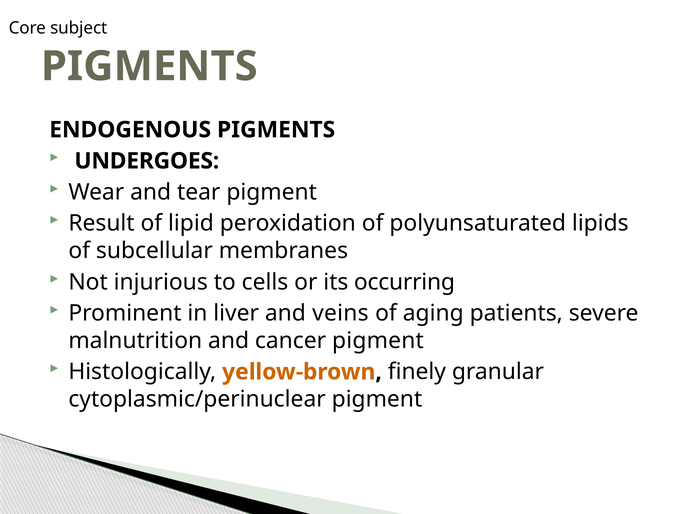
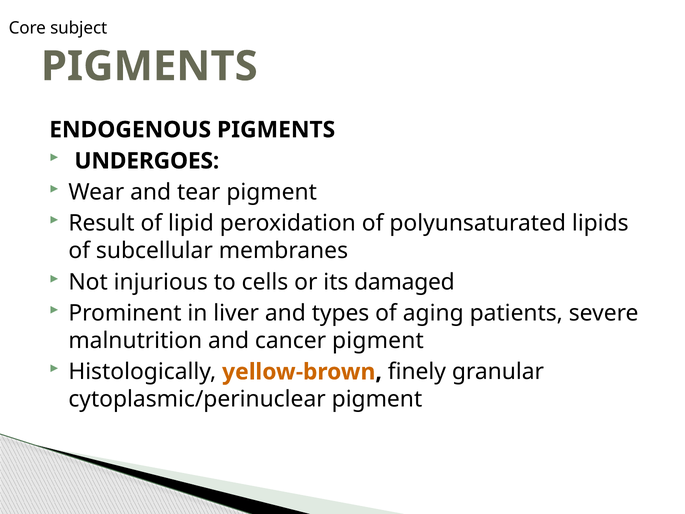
occurring: occurring -> damaged
veins: veins -> types
